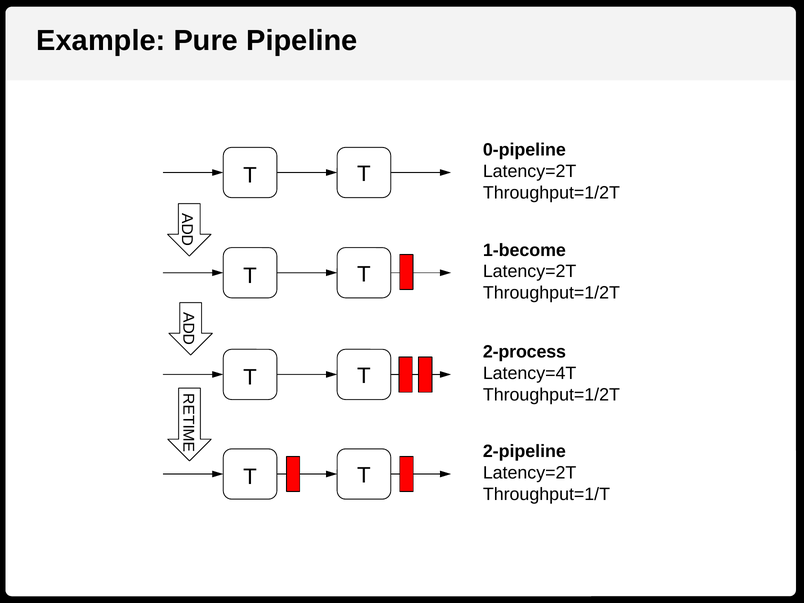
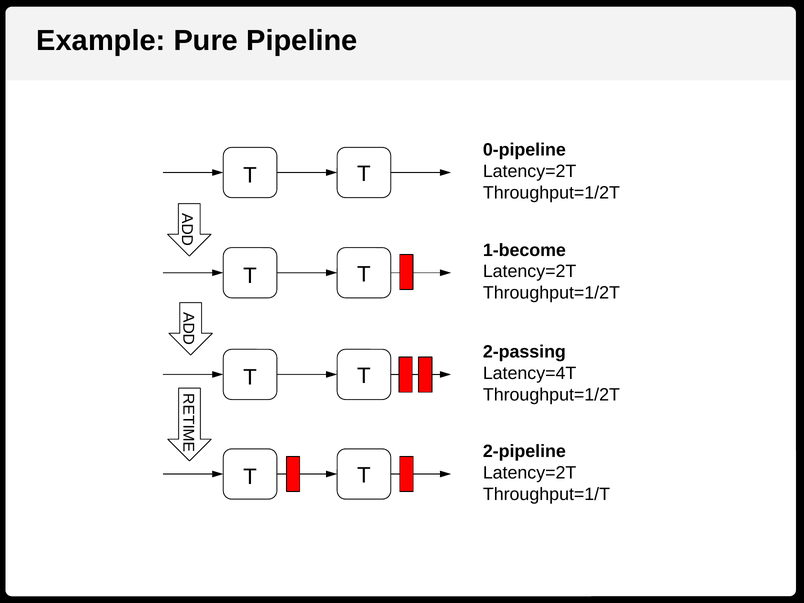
2-process: 2-process -> 2-passing
